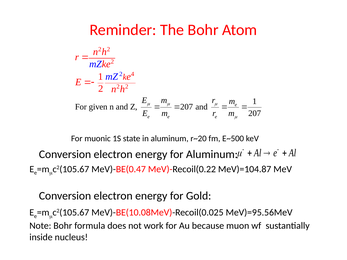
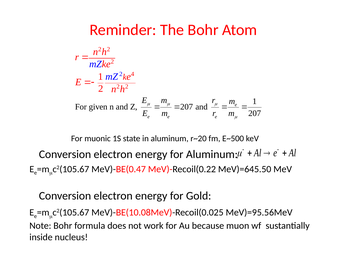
MeV)=104.87: MeV)=104.87 -> MeV)=645.50
